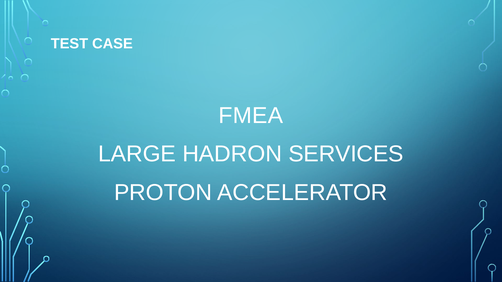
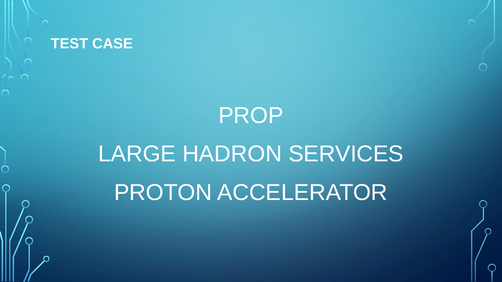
FMEA: FMEA -> PROP
